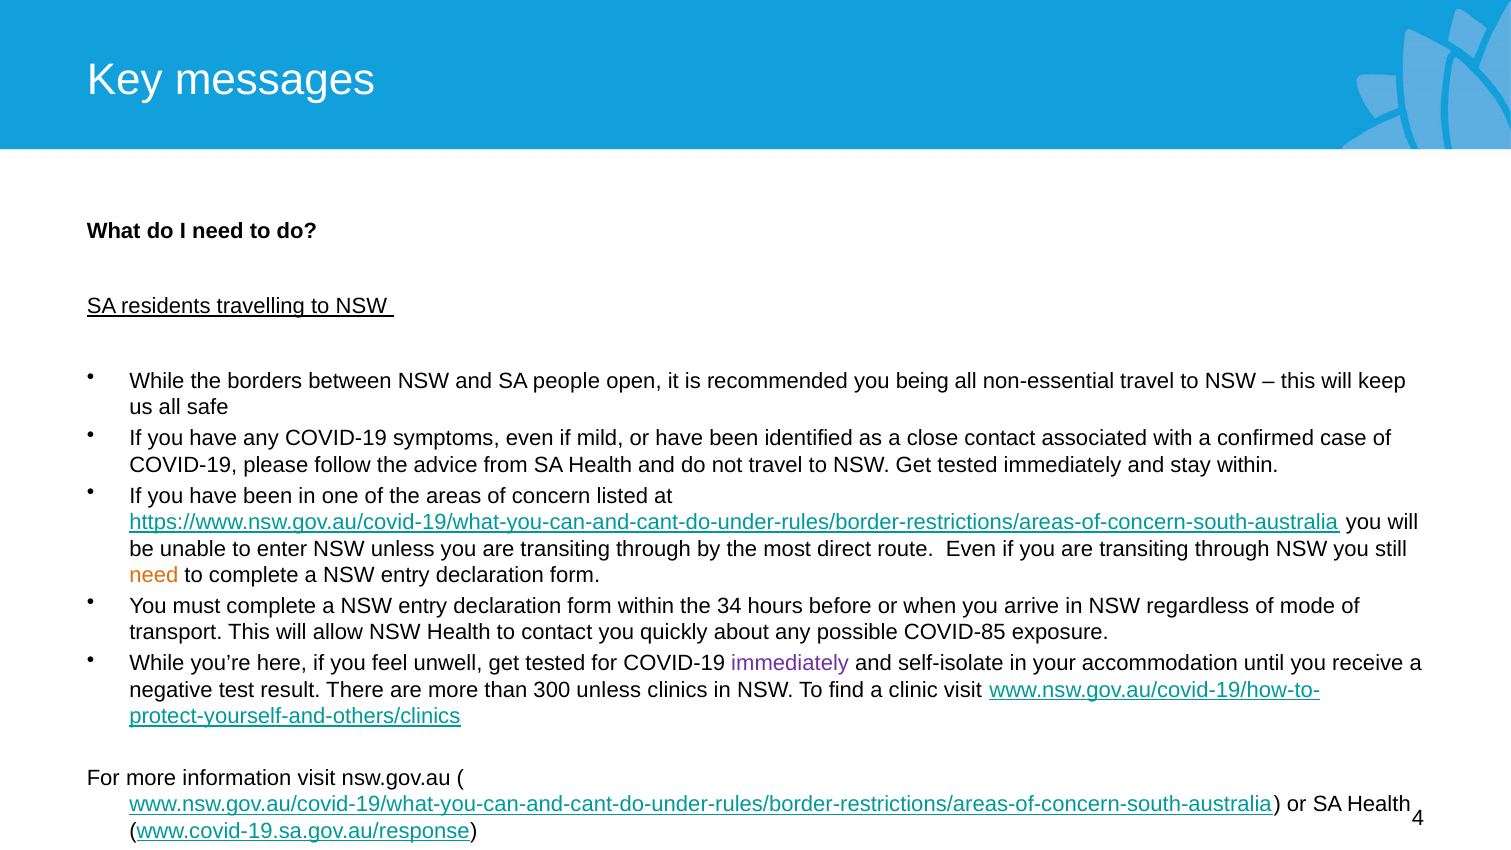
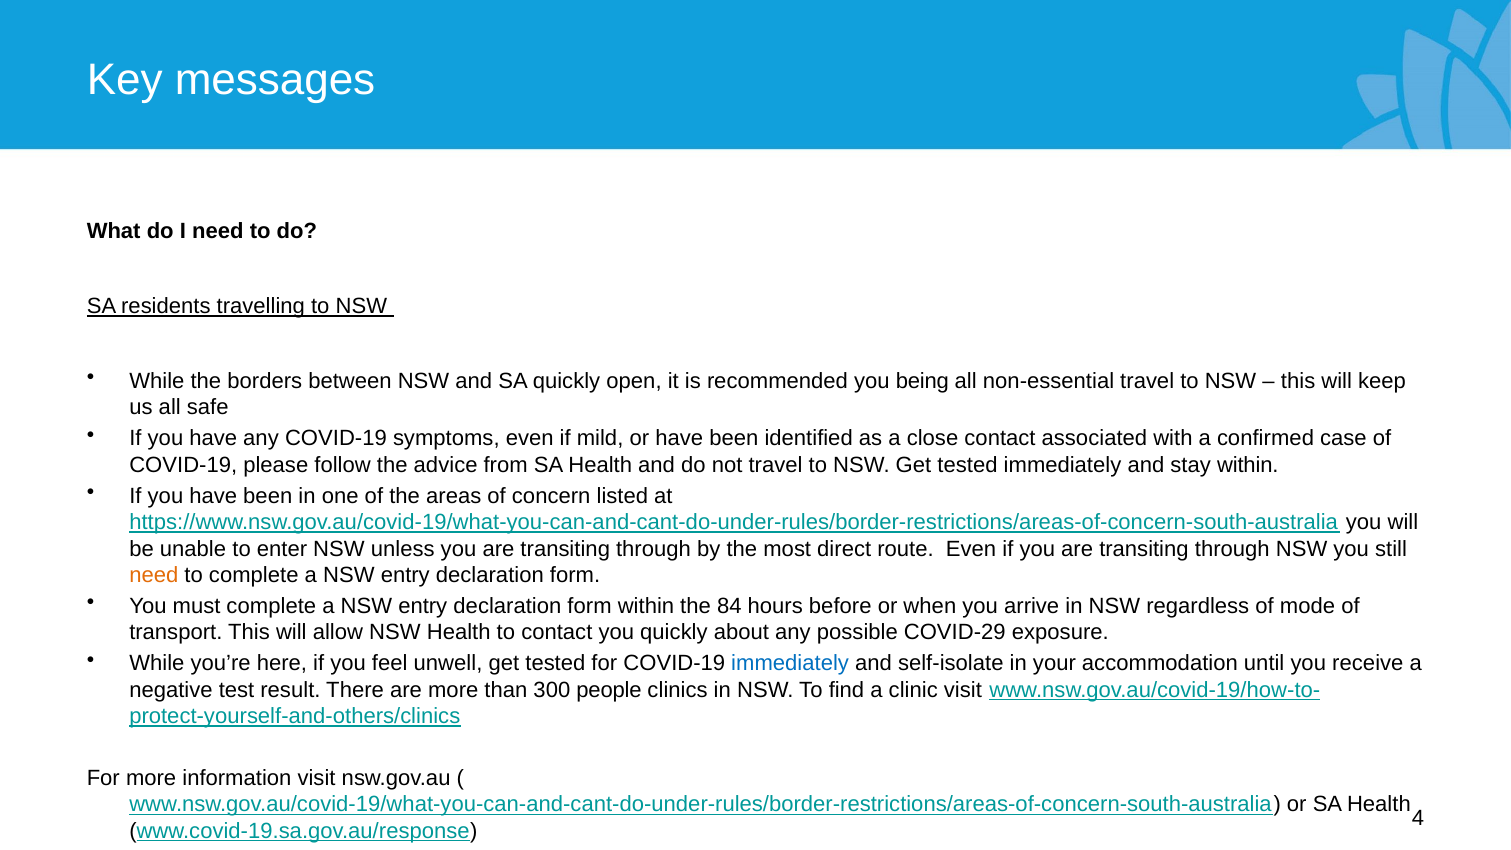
SA people: people -> quickly
34: 34 -> 84
COVID-85: COVID-85 -> COVID-29
immediately at (790, 663) colour: purple -> blue
300 unless: unless -> people
